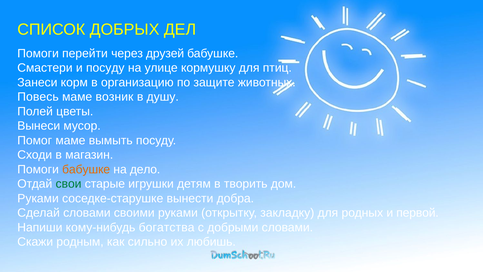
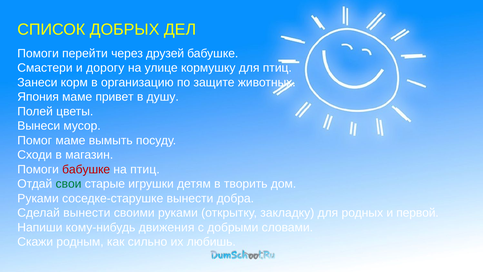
и посуду: посуду -> дорогу
Повесь: Повесь -> Япония
возник: возник -> привет
бабушке at (86, 169) colour: orange -> red
на дело: дело -> птиц
Сделай словами: словами -> вынести
богатства: богатства -> движения
